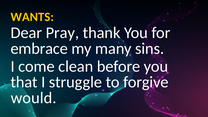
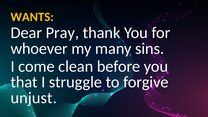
embrace: embrace -> whoever
would: would -> unjust
